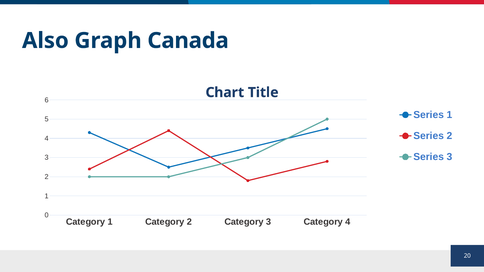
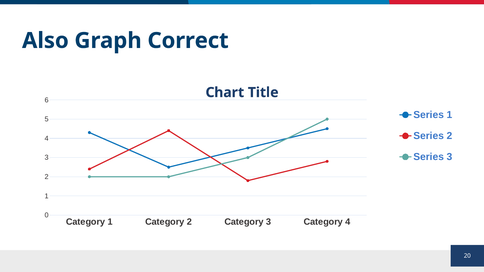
Canada: Canada -> Correct
